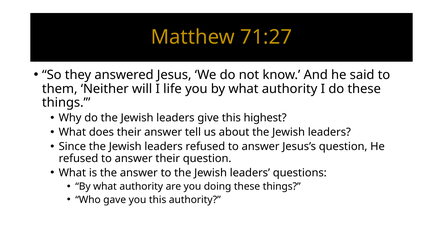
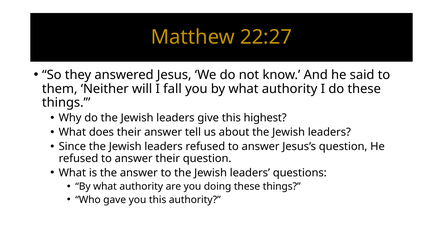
71:27: 71:27 -> 22:27
life: life -> fall
